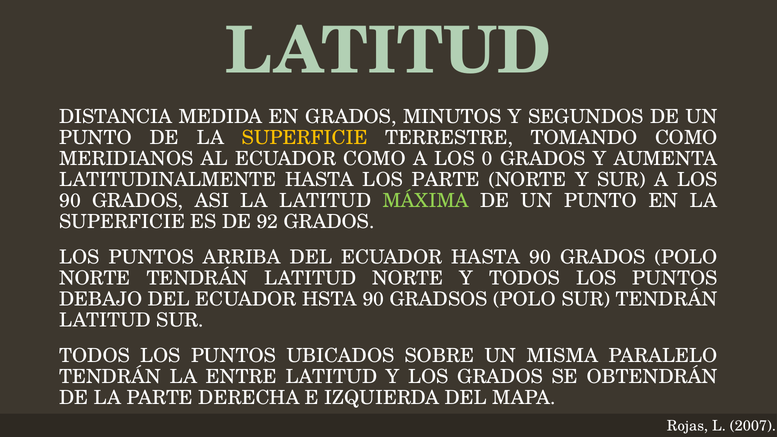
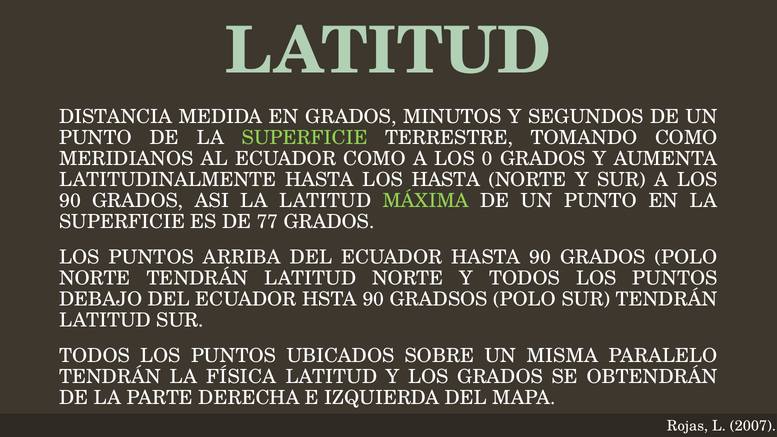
SUPERFICIE at (305, 138) colour: yellow -> light green
LOS PARTE: PARTE -> HASTA
92: 92 -> 77
ENTRE: ENTRE -> FÍSICA
